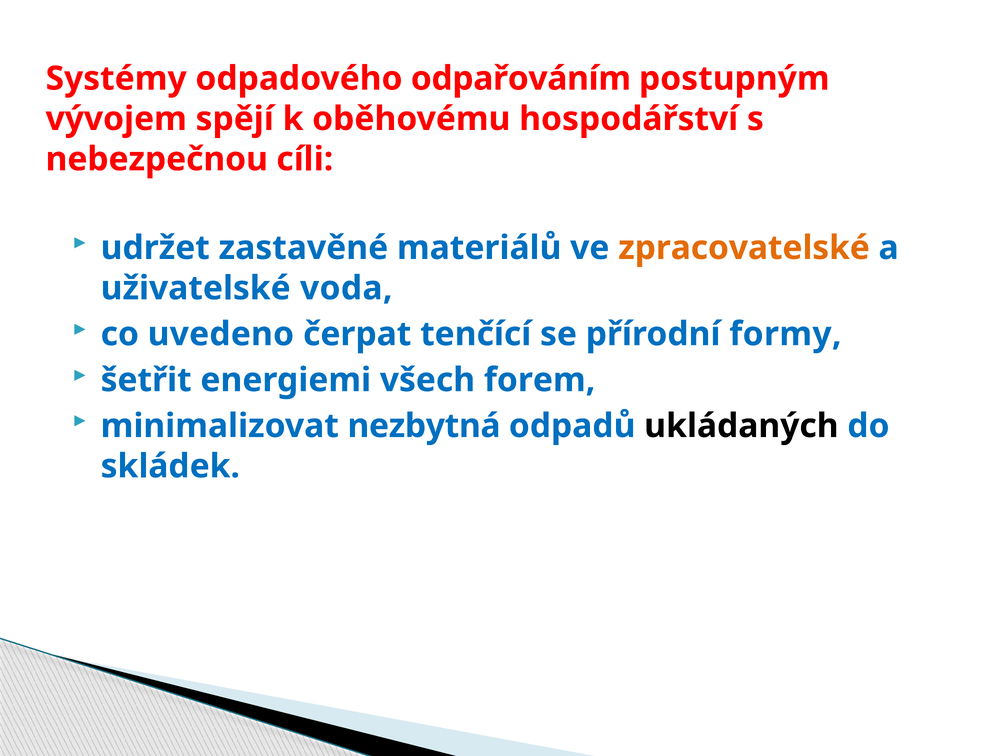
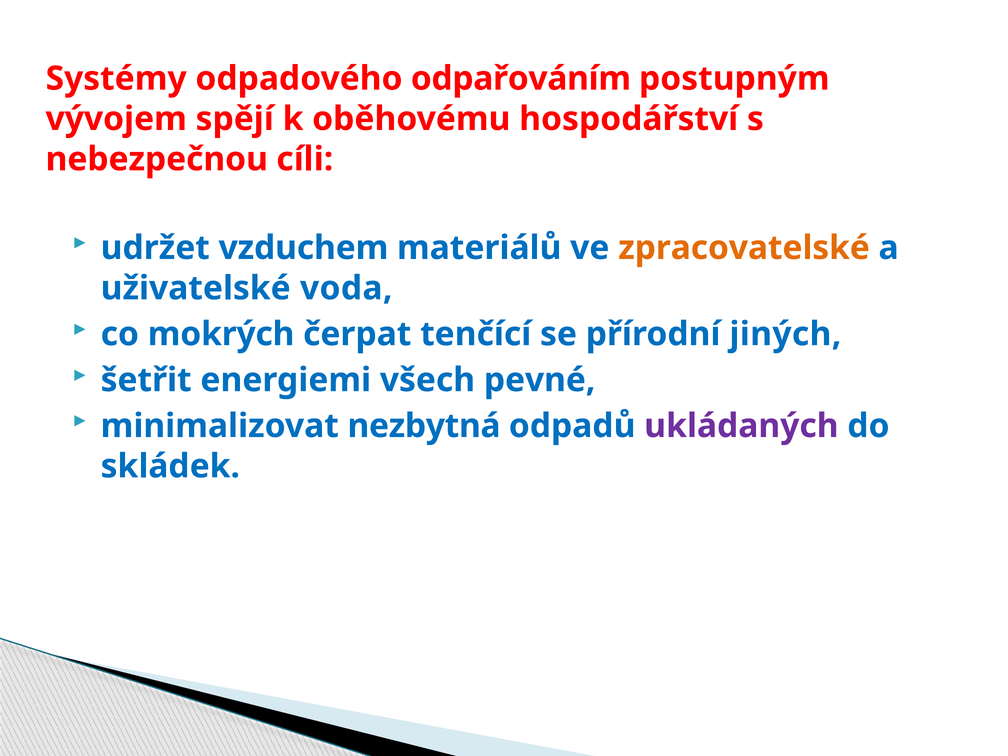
zastavěné: zastavěné -> vzduchem
uvedeno: uvedeno -> mokrých
formy: formy -> jiných
forem: forem -> pevné
ukládaných colour: black -> purple
